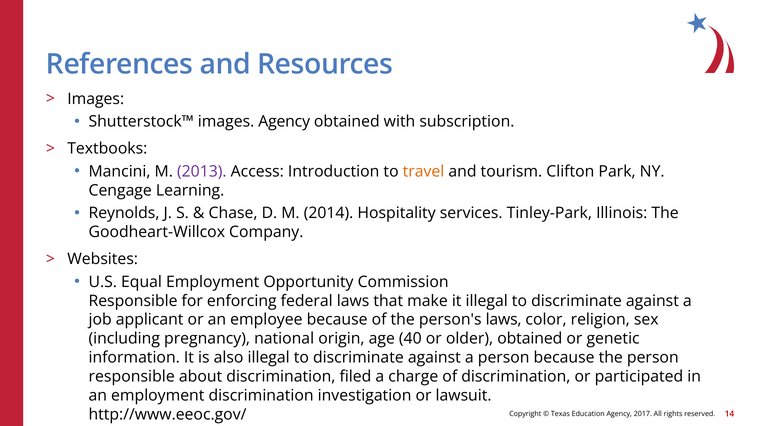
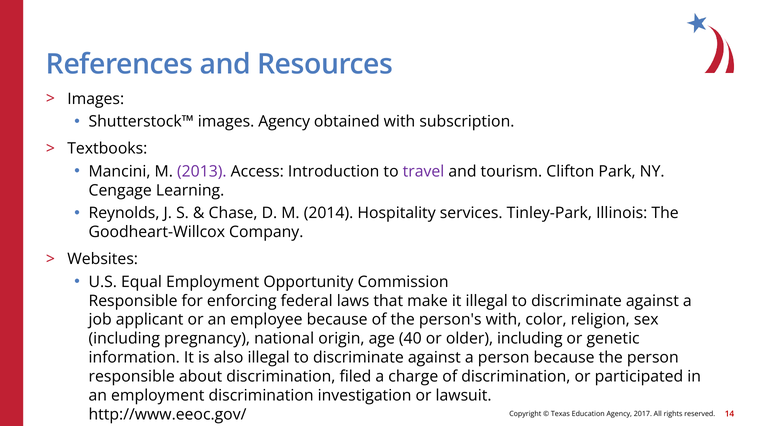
travel colour: orange -> purple
person's laws: laws -> with
older obtained: obtained -> including
